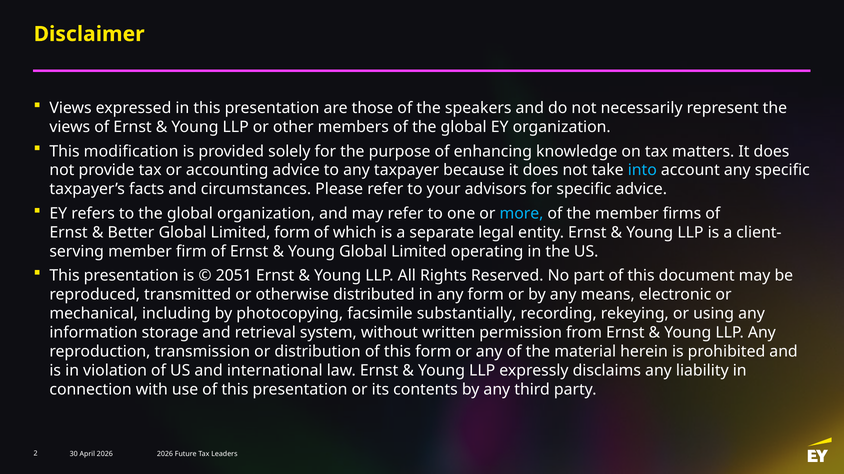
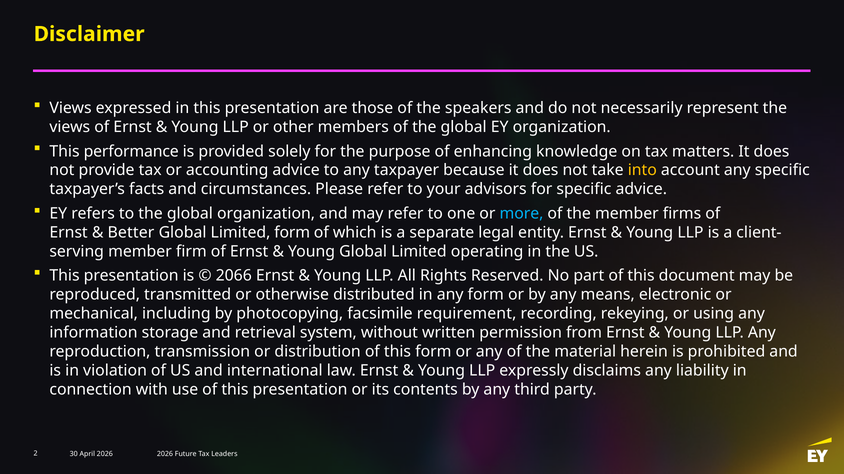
modification: modification -> performance
into colour: light blue -> yellow
2051: 2051 -> 2066
substantially: substantially -> requirement
